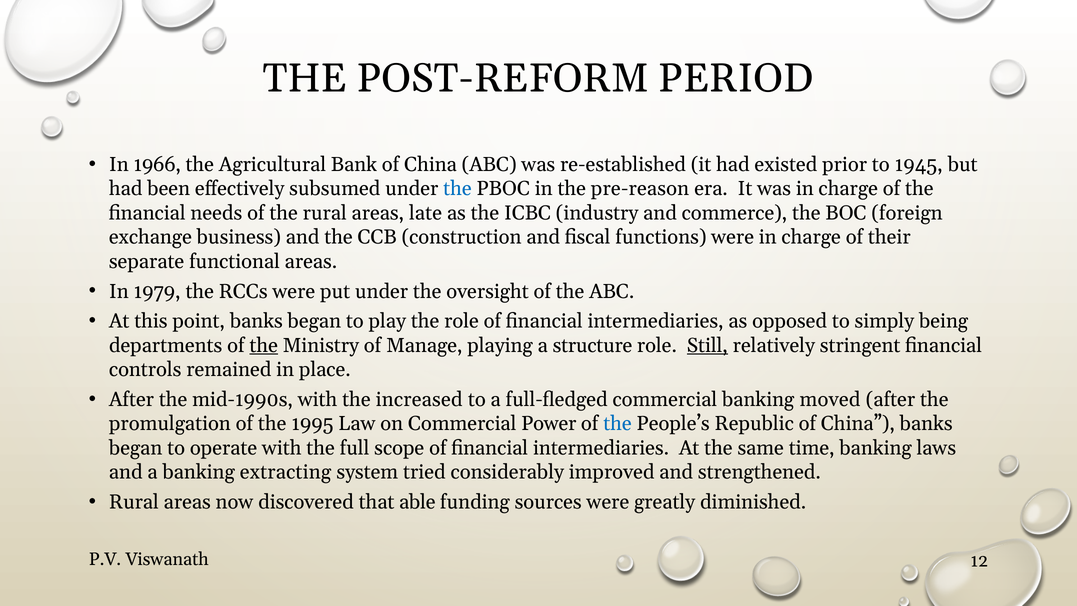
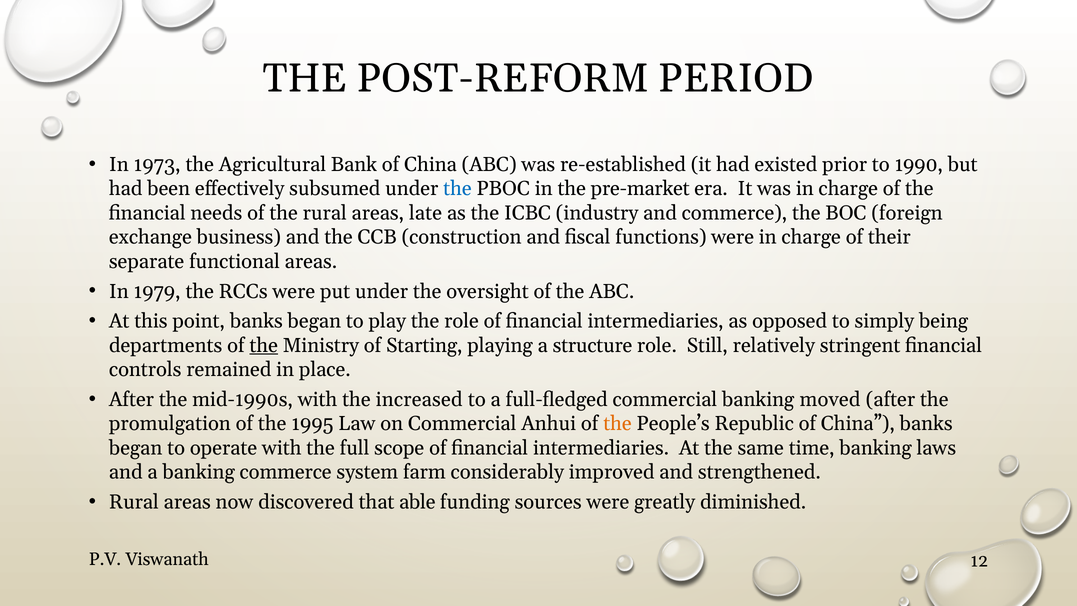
1966: 1966 -> 1973
1945: 1945 -> 1990
pre-reason: pre-reason -> pre-market
Manage: Manage -> Starting
Still underline: present -> none
Power: Power -> Anhui
the at (618, 424) colour: blue -> orange
banking extracting: extracting -> commerce
tried: tried -> farm
